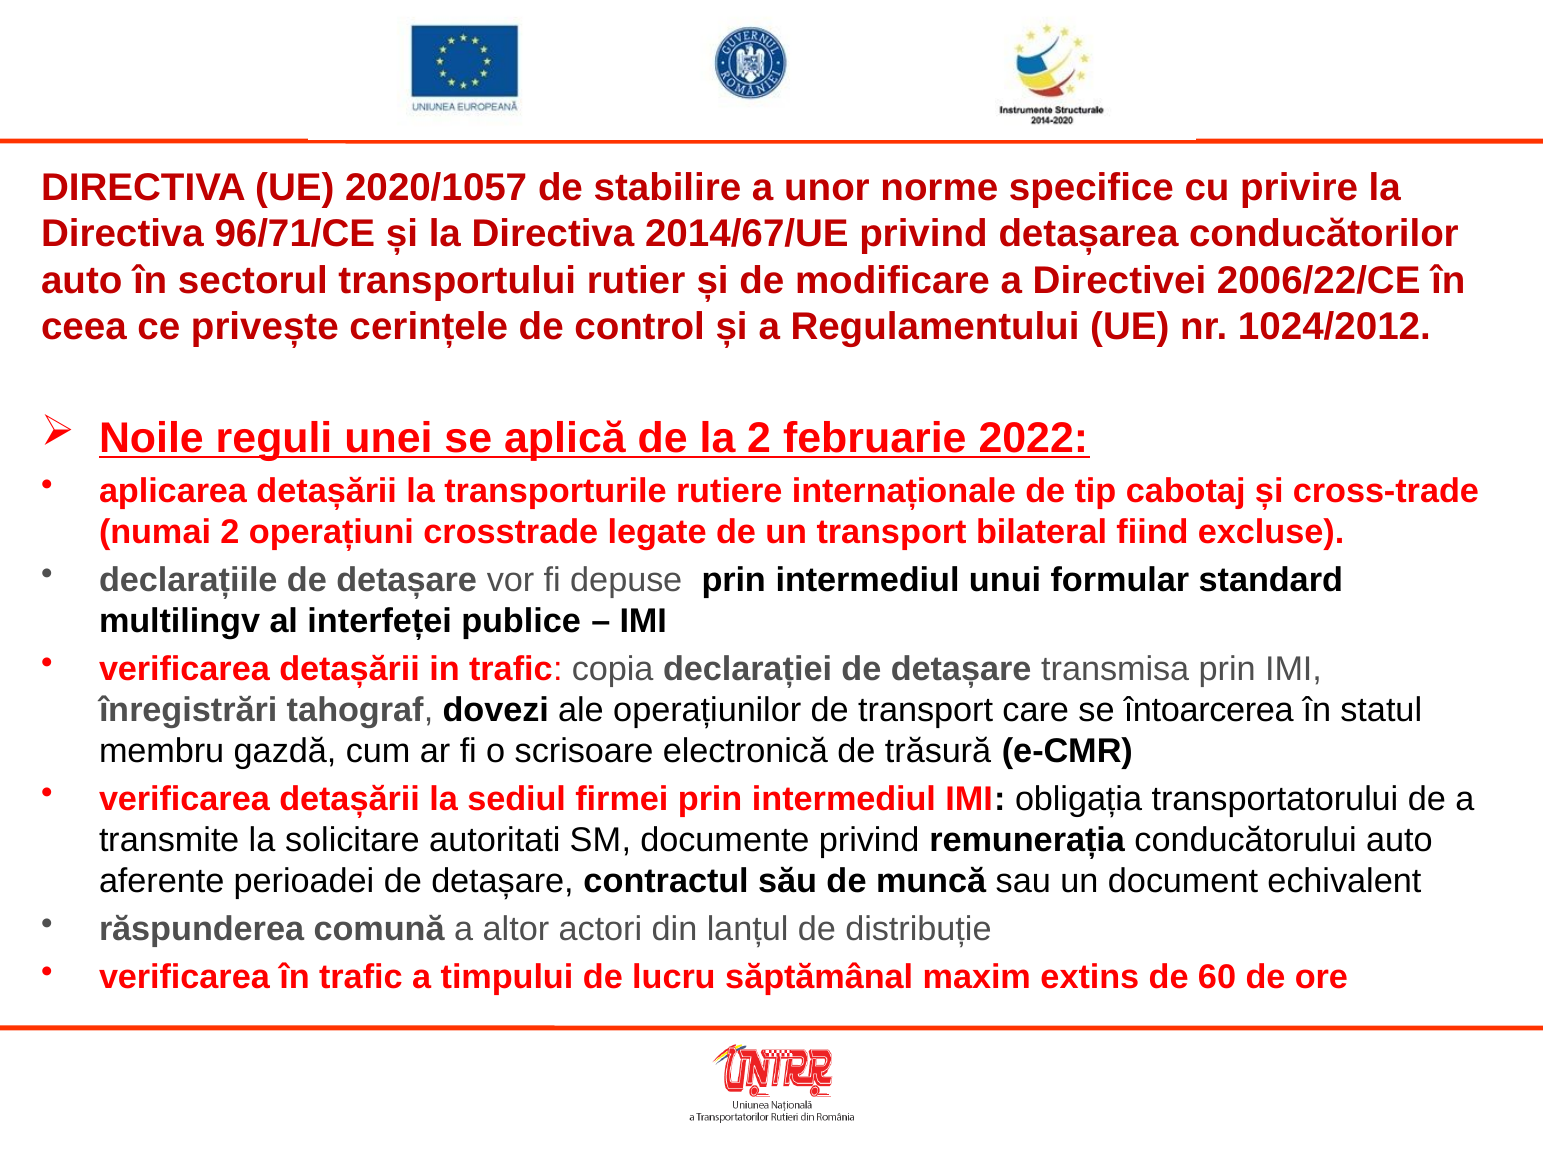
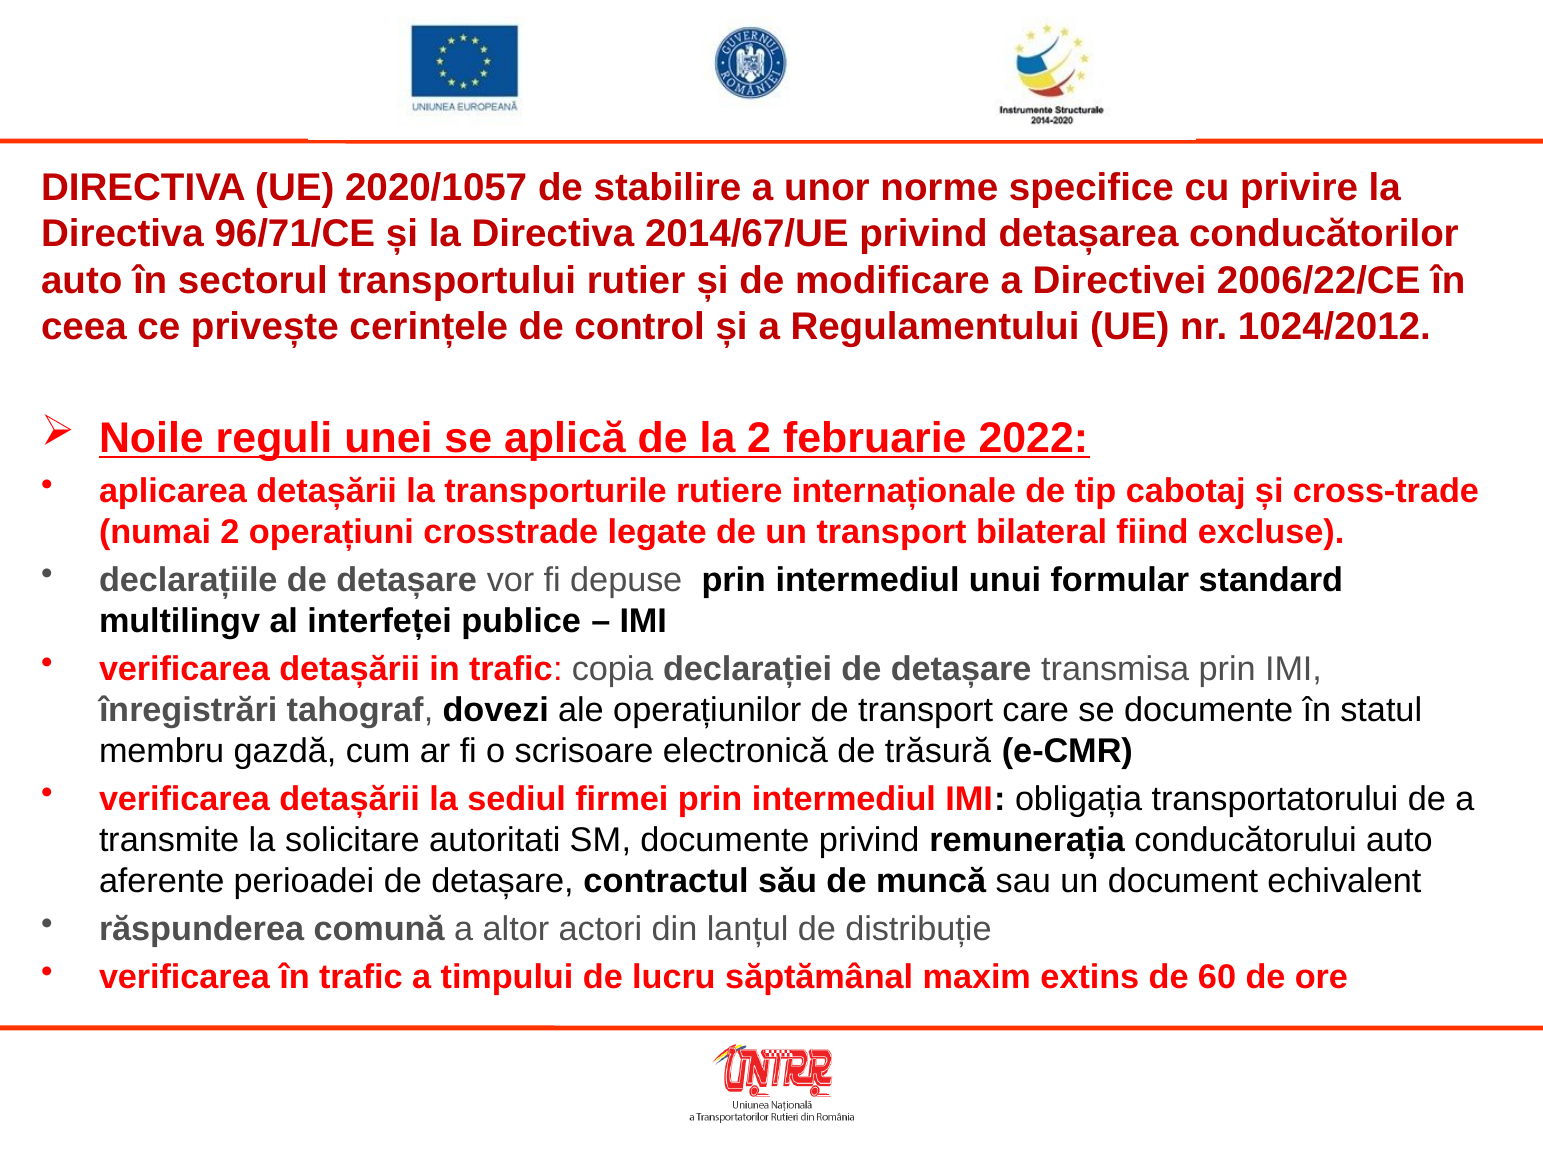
se întoarcerea: întoarcerea -> documente
